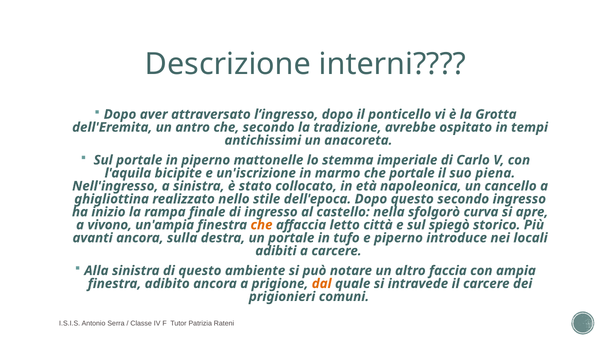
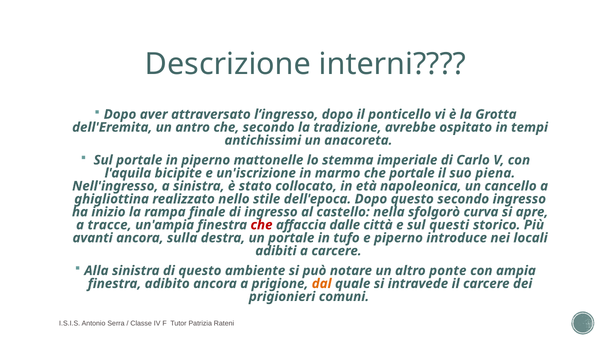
vivono: vivono -> tracce
che at (262, 225) colour: orange -> red
letto: letto -> dalle
spiegò: spiegò -> questi
faccia: faccia -> ponte
